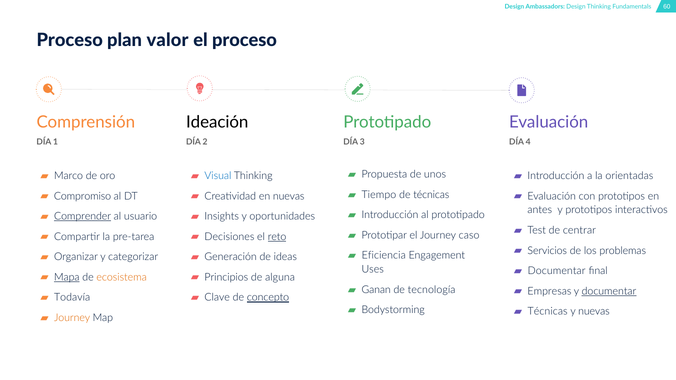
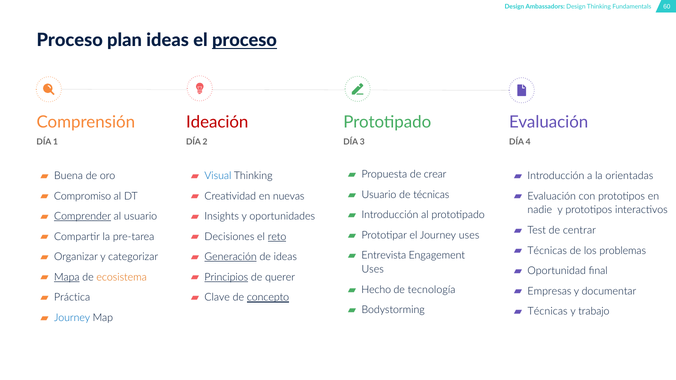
plan valor: valor -> ideas
proceso at (244, 40) underline: none -> present
Ideación colour: black -> red
unos: unos -> crear
Marco: Marco -> Buena
Tiempo at (379, 195): Tiempo -> Usuario
antes: antes -> nadie
Journey caso: caso -> uses
Servicios at (547, 251): Servicios -> Técnicas
Eficiencia: Eficiencia -> Entrevista
Generación underline: none -> present
Documentar at (557, 271): Documentar -> Oportunidad
Principios underline: none -> present
alguna: alguna -> querer
Ganan: Ganan -> Hecho
documentar at (609, 291) underline: present -> none
Todavía: Todavía -> Práctica
y nuevas: nuevas -> trabajo
Journey at (72, 318) colour: orange -> blue
